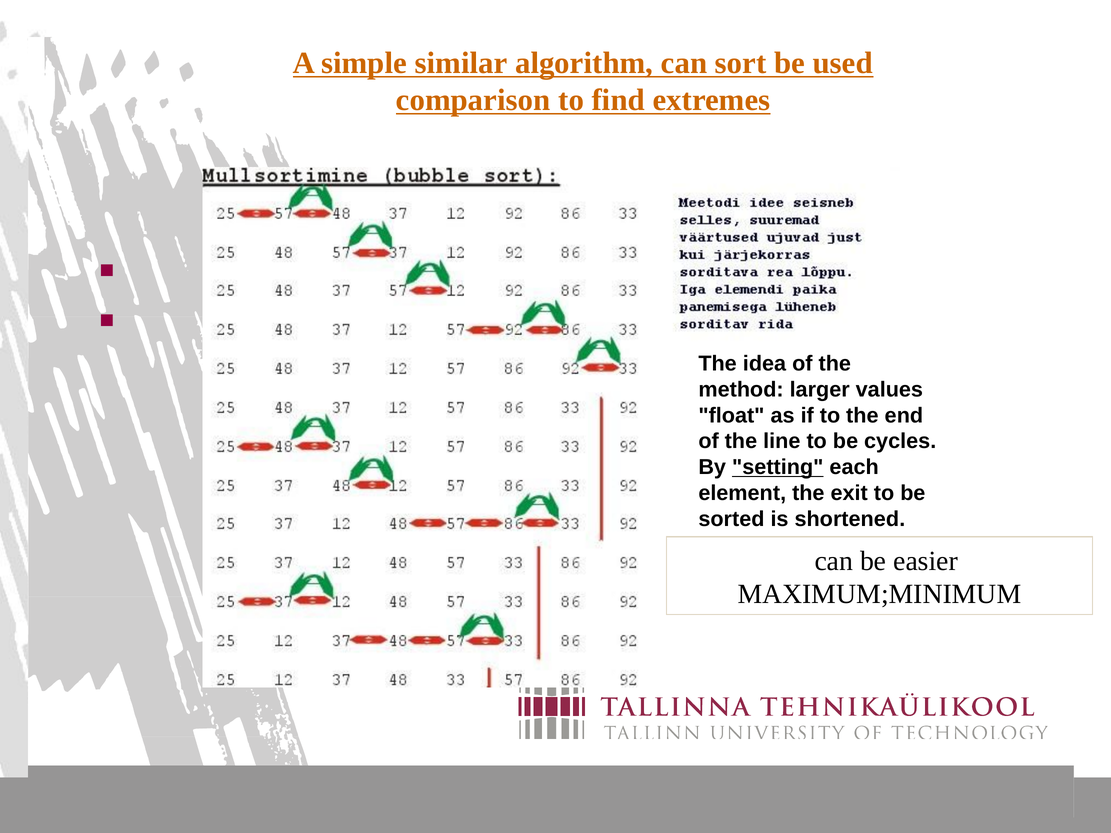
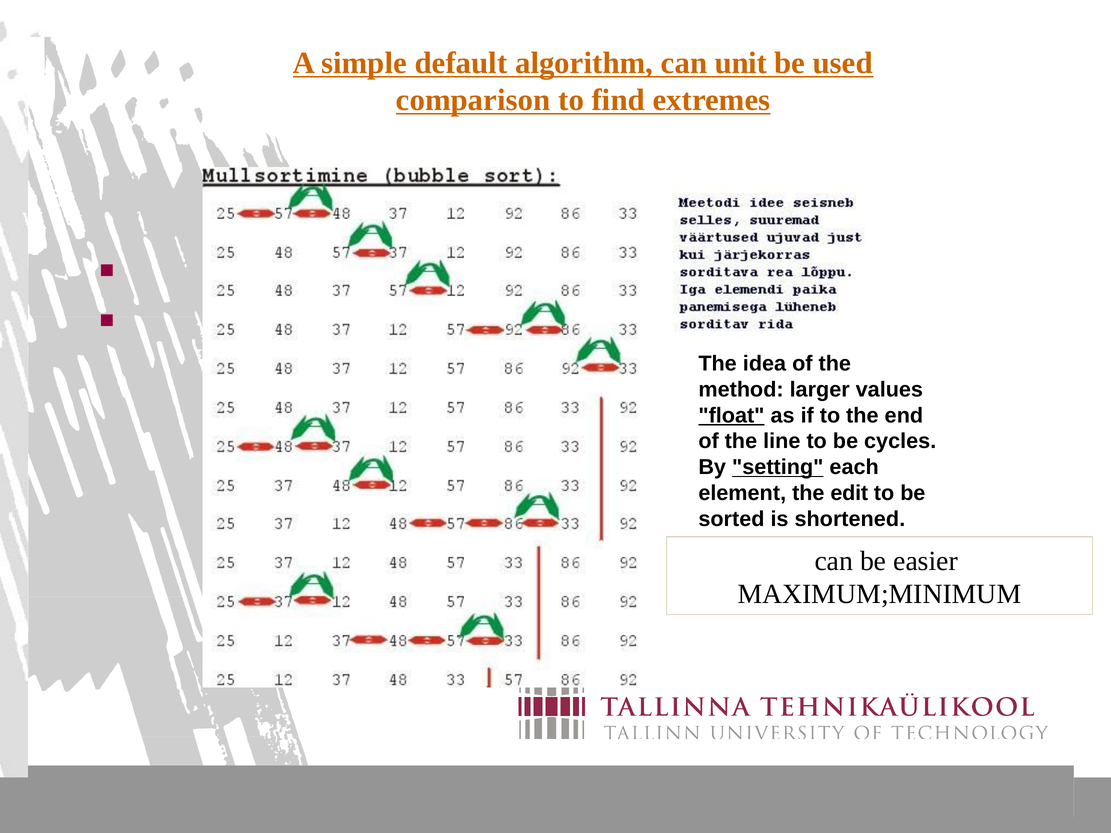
similar: similar -> default
sort: sort -> unit
float underline: none -> present
exit: exit -> edit
